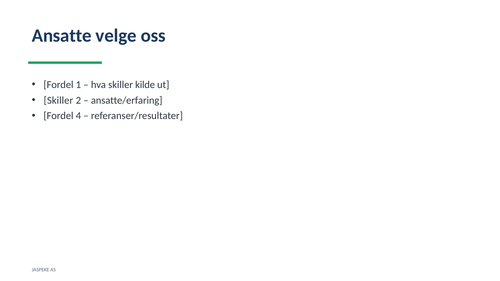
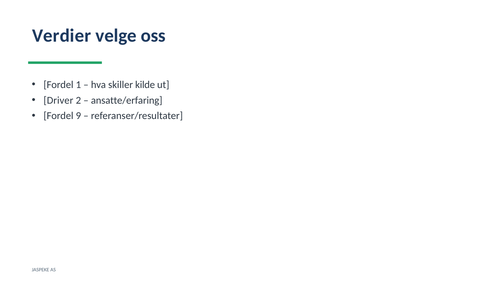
Ansatte: Ansatte -> Verdier
Skiller at (58, 100): Skiller -> Driver
4: 4 -> 9
